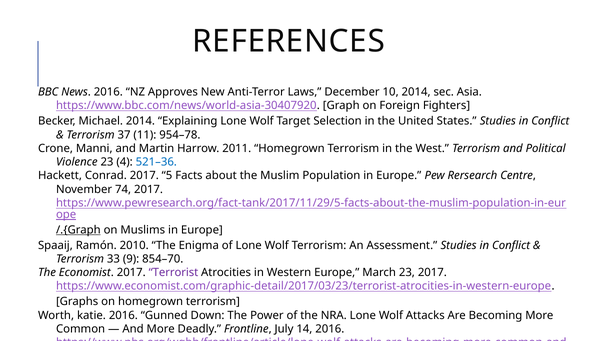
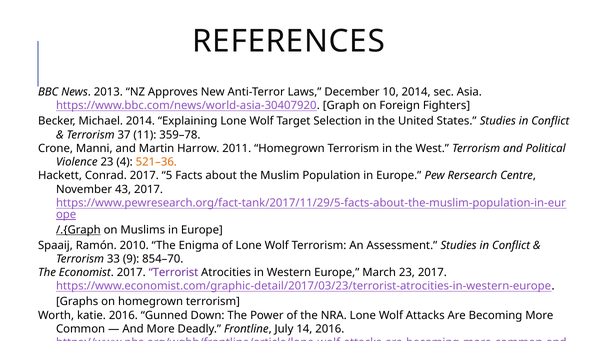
News 2016: 2016 -> 2013
954–78: 954–78 -> 359–78
521–36 colour: blue -> orange
74: 74 -> 43
